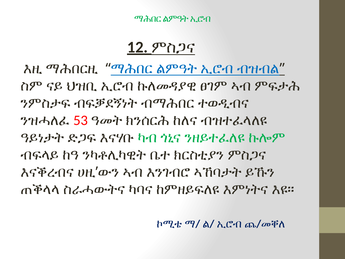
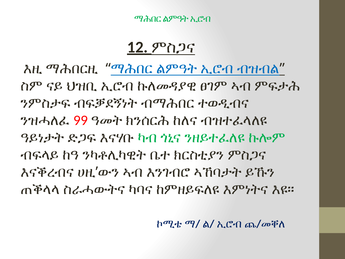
53: 53 -> 99
